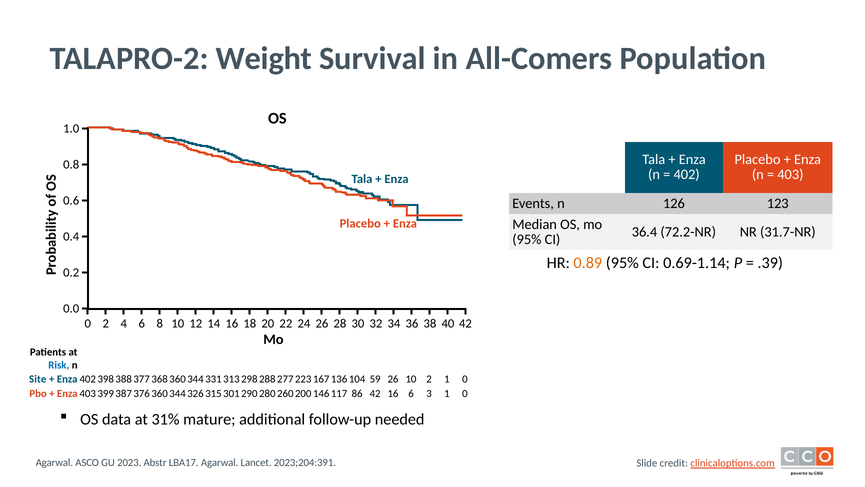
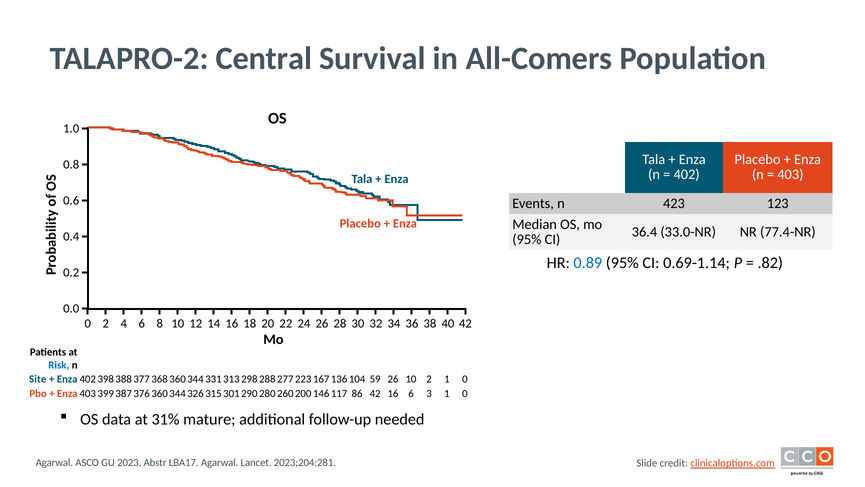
Weight: Weight -> Central
126: 126 -> 423
72.2-NR: 72.2-NR -> 33.0-NR
31.7-NR: 31.7-NR -> 77.4-NR
0.89 colour: orange -> blue
.39: .39 -> .82
2023;204:391: 2023;204:391 -> 2023;204:281
